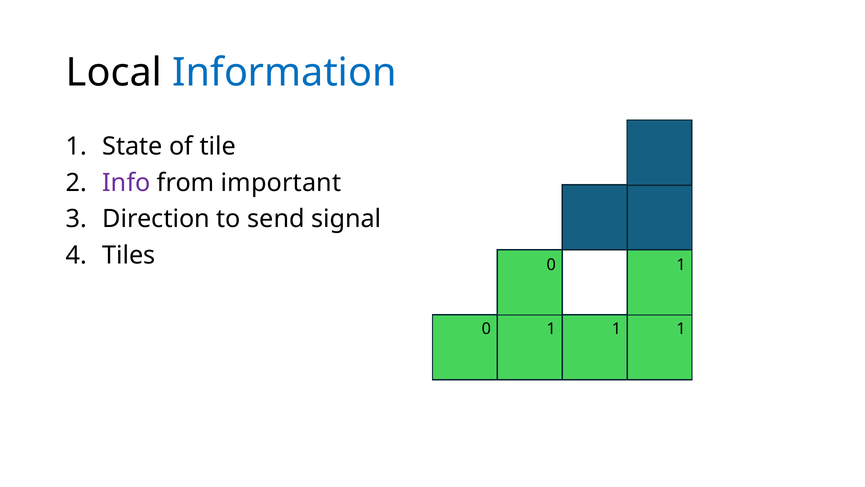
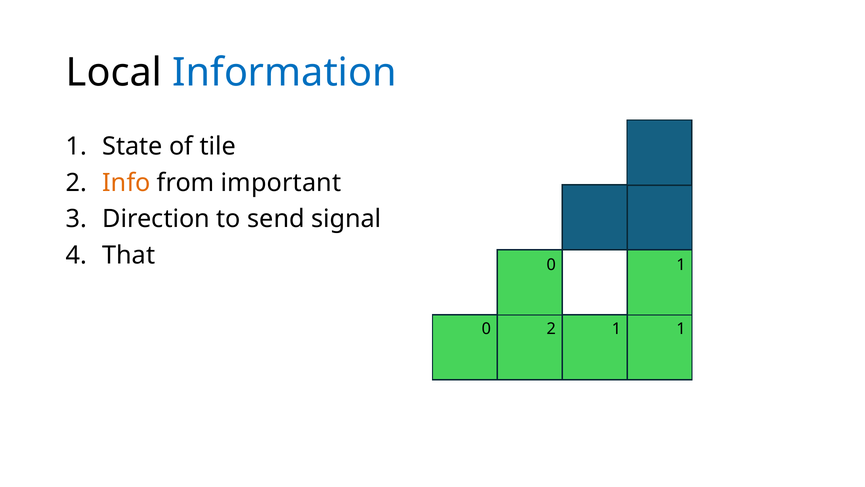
Info colour: purple -> orange
Tiles: Tiles -> That
1 at (551, 328): 1 -> 2
